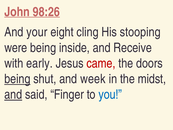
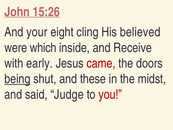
98:26: 98:26 -> 15:26
stooping: stooping -> believed
were being: being -> which
week: week -> these
and at (13, 94) underline: present -> none
Finger: Finger -> Judge
you colour: blue -> red
